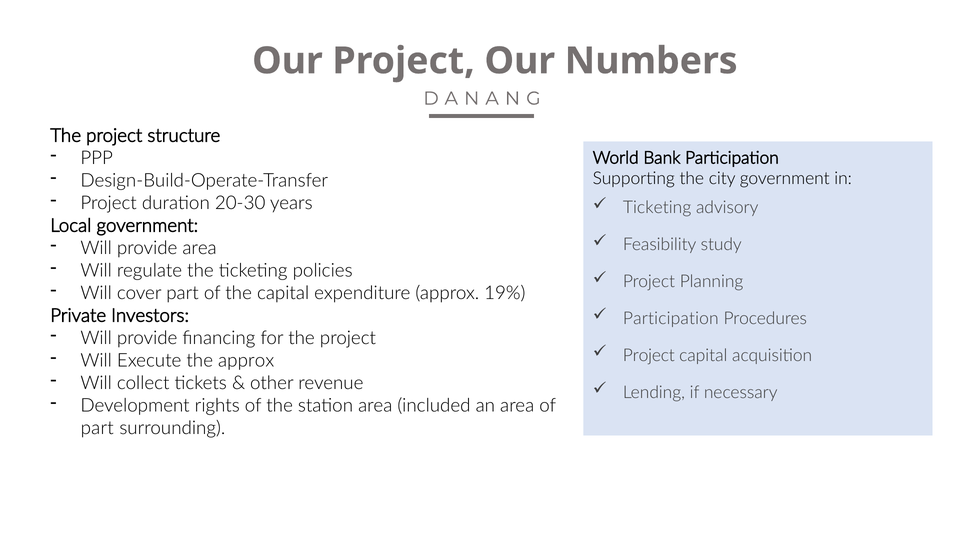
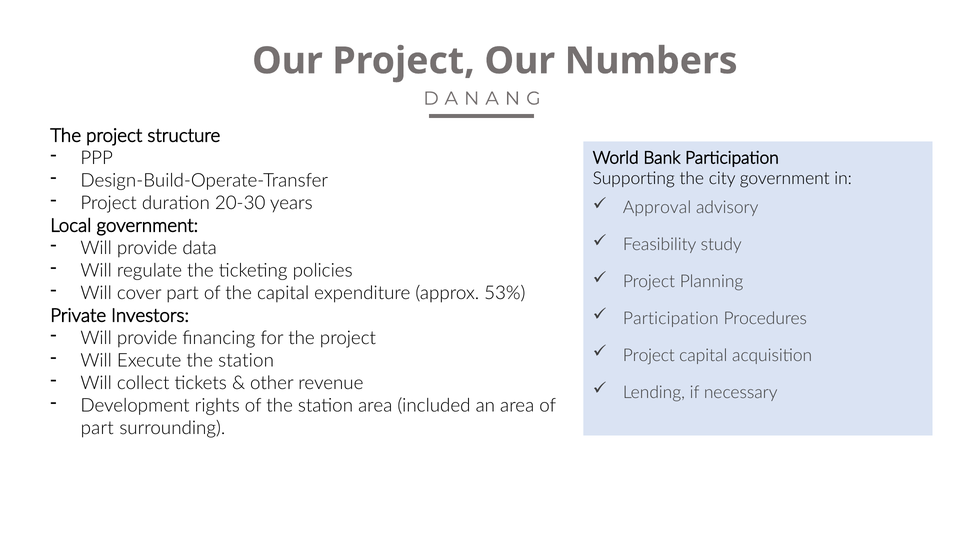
Ticketing at (657, 208): Ticketing -> Approval
provide area: area -> data
19%: 19% -> 53%
Execute the approx: approx -> station
